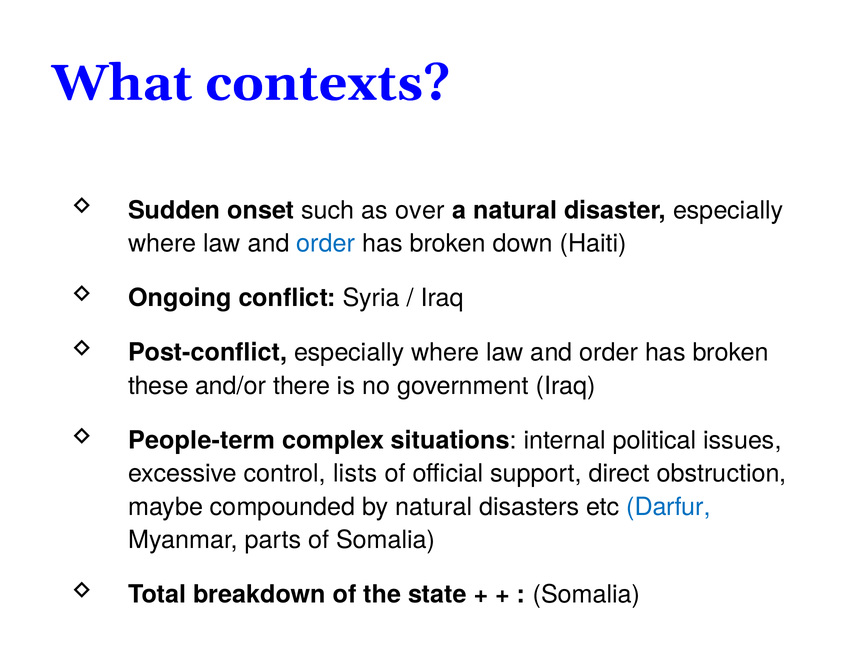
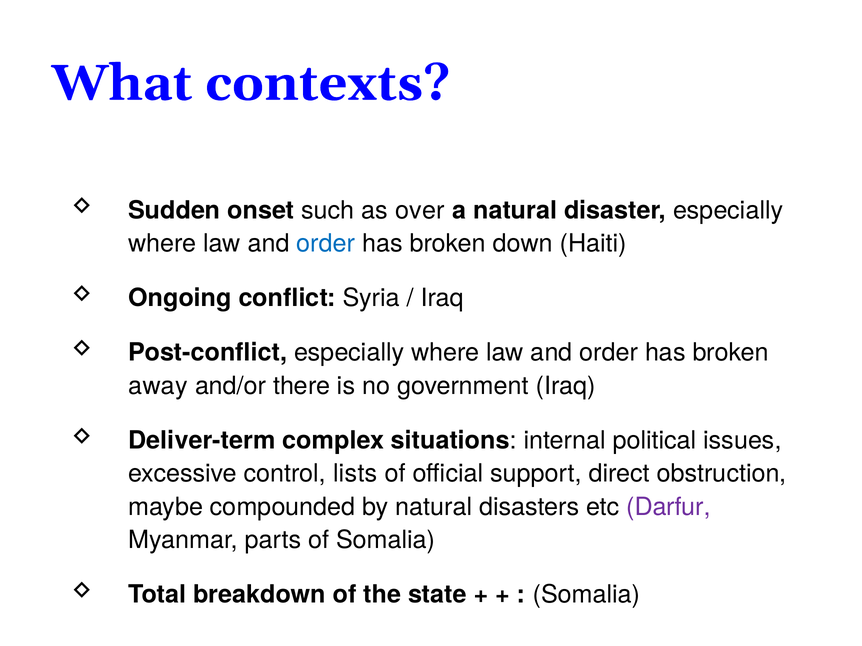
these: these -> away
People-term: People-term -> Deliver-term
Darfur colour: blue -> purple
